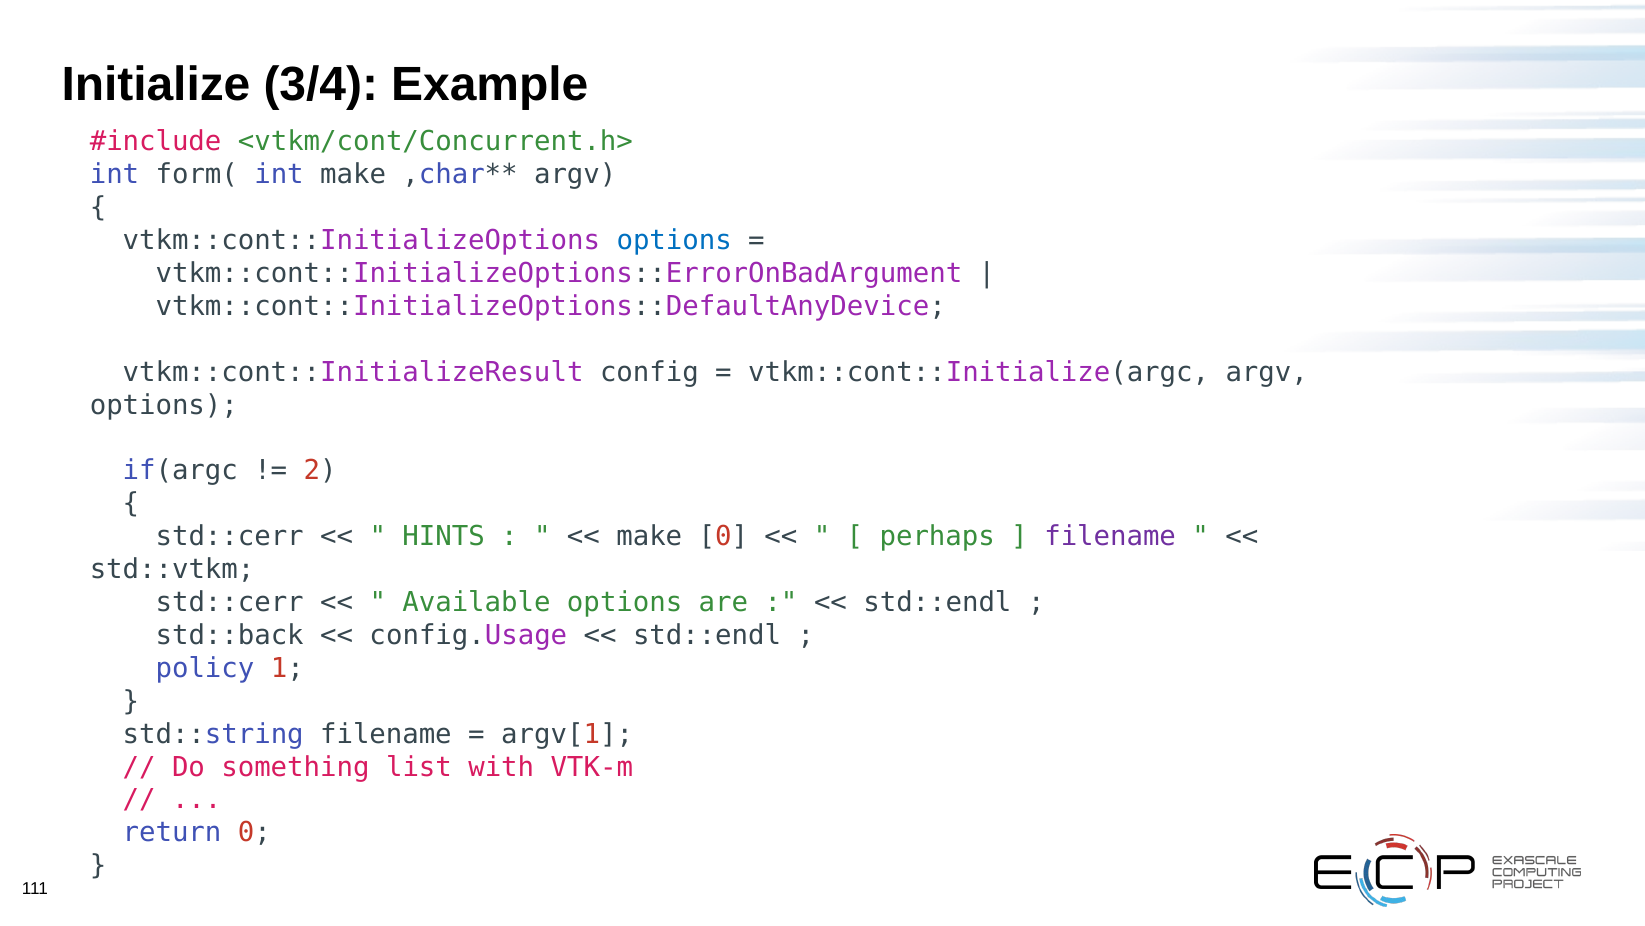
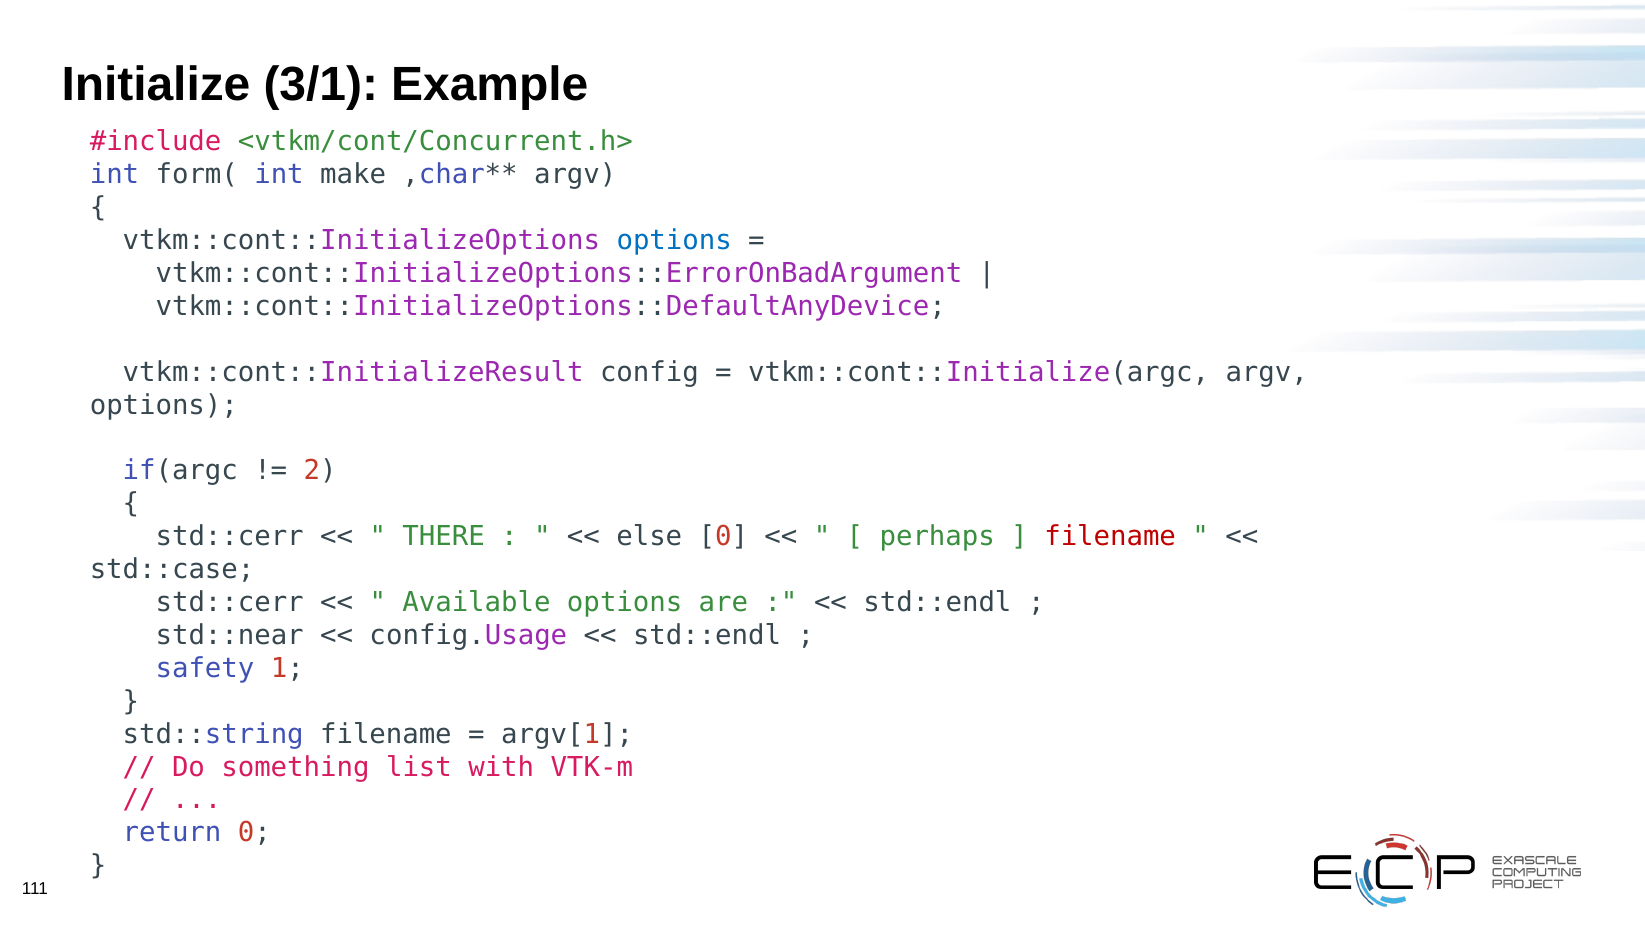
3/4: 3/4 -> 3/1
HINTS: HINTS -> THERE
make at (649, 536): make -> else
filename at (1110, 536) colour: purple -> red
std::vtkm: std::vtkm -> std::case
std::back: std::back -> std::near
policy: policy -> safety
